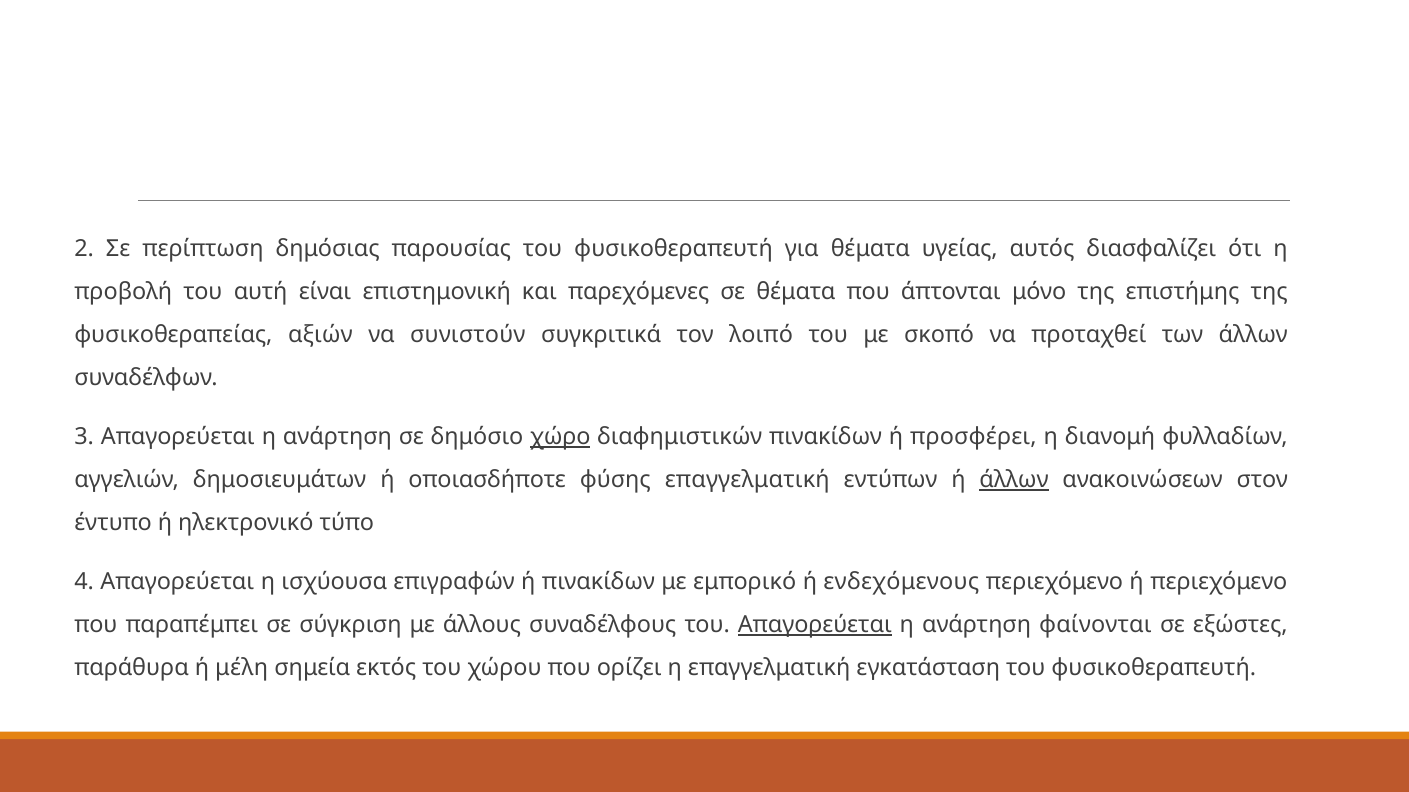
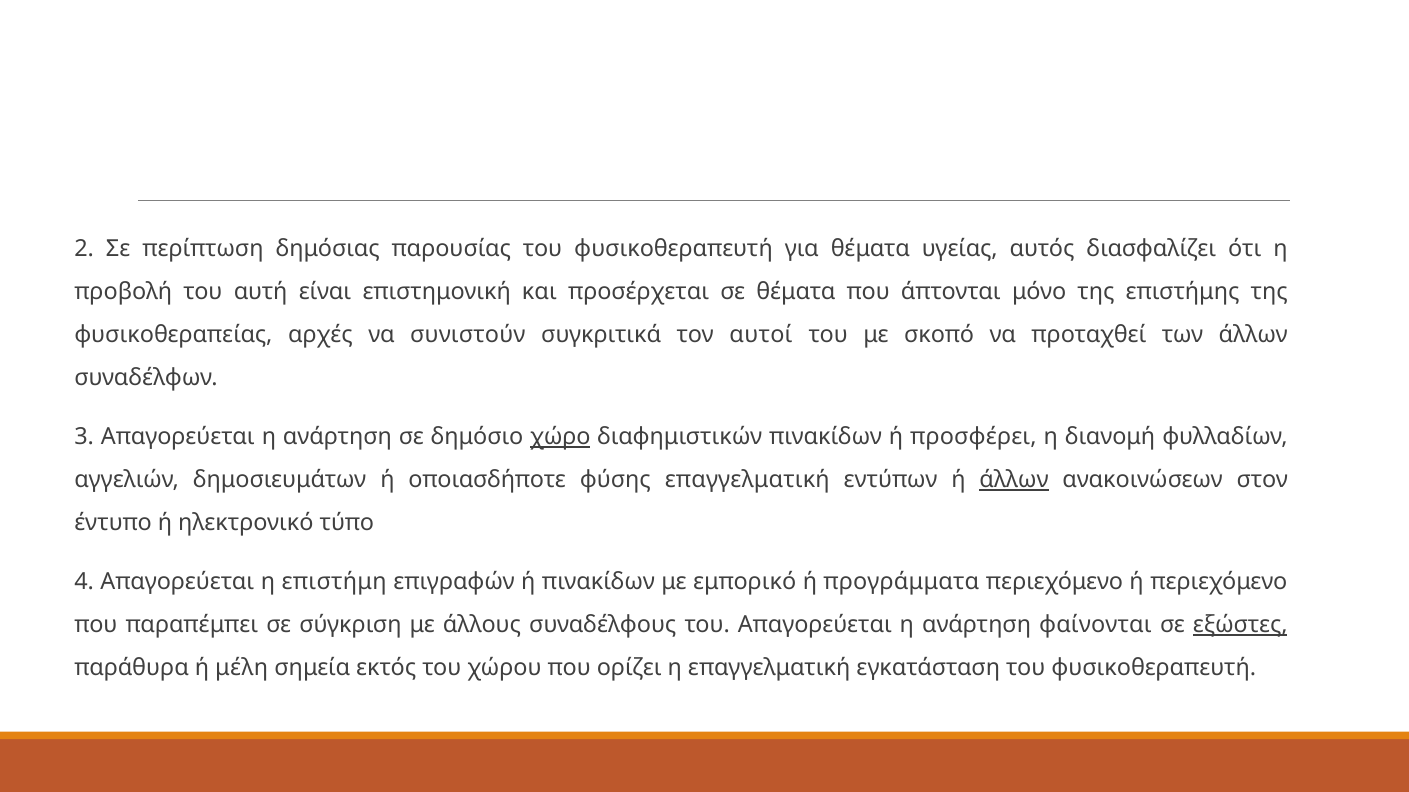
παρεχόμενες: παρεχόμενες -> προσέρχεται
αξιών: αξιών -> αρχές
λοιπό: λοιπό -> αυτοί
ισχύουσα: ισχύουσα -> επιστήμη
ενδεχόμενους: ενδεχόμενους -> προγράμματα
Απαγορεύεται at (815, 625) underline: present -> none
εξώστες underline: none -> present
